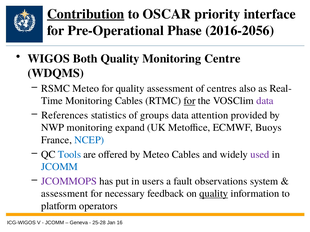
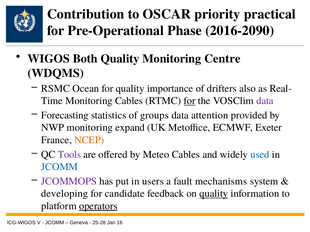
Contribution underline: present -> none
interface: interface -> practical
2016-2056: 2016-2056 -> 2016-2090
RSMC Meteo: Meteo -> Ocean
quality assessment: assessment -> importance
centres: centres -> drifters
References: References -> Forecasting
Buoys: Buoys -> Exeter
NCEP colour: blue -> orange
Tools colour: blue -> purple
used colour: purple -> blue
observations: observations -> mechanisms
assessment at (65, 194): assessment -> developing
necessary: necessary -> candidate
operators underline: none -> present
